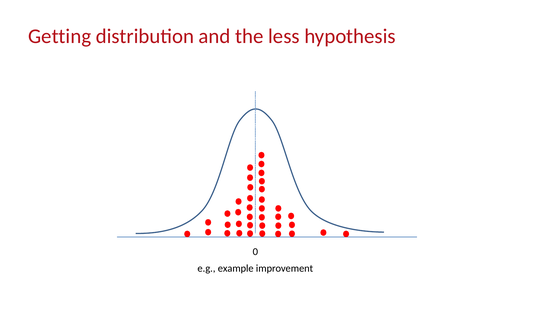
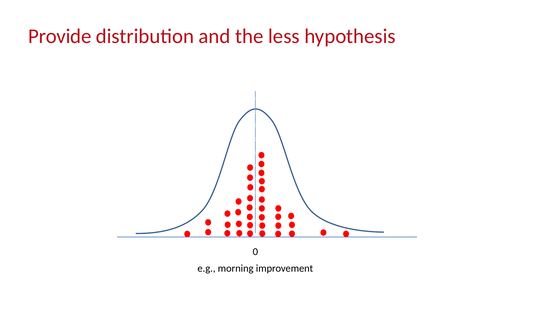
Getting: Getting -> Provide
example: example -> morning
